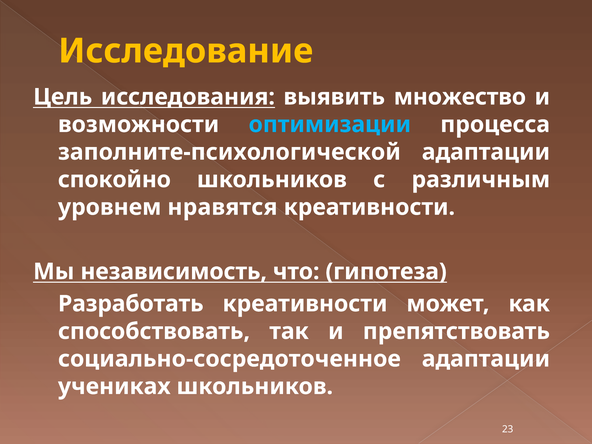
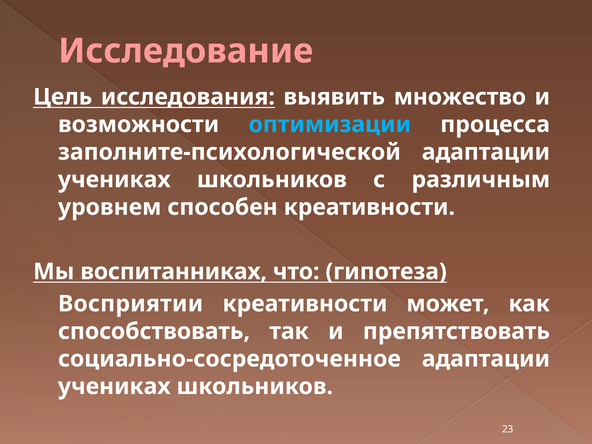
Исследование colour: yellow -> pink
спокойно at (114, 180): спокойно -> учениках
нравятся: нравятся -> способен
независимость: независимость -> воспитанниках
Разработать: Разработать -> Восприятии
